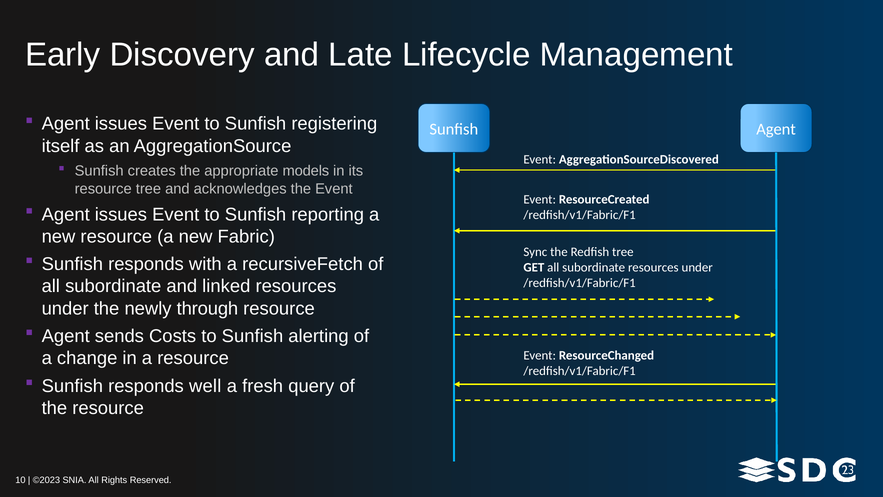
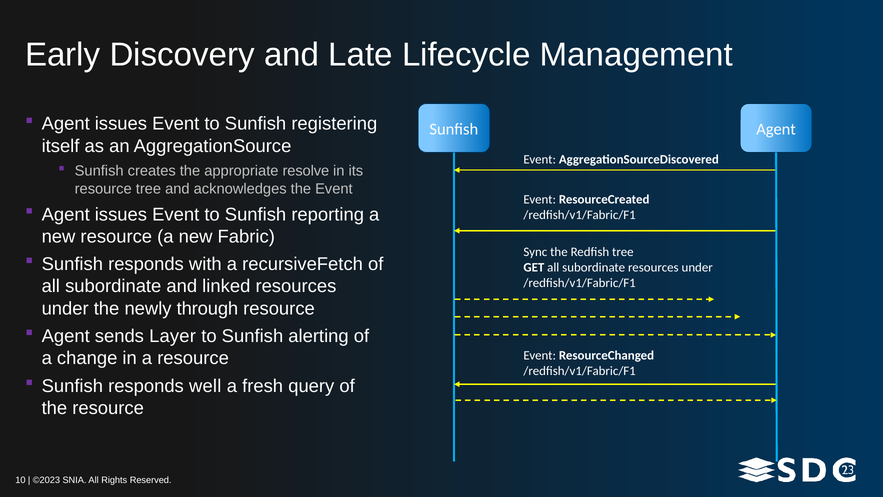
models: models -> resolve
Costs: Costs -> Layer
